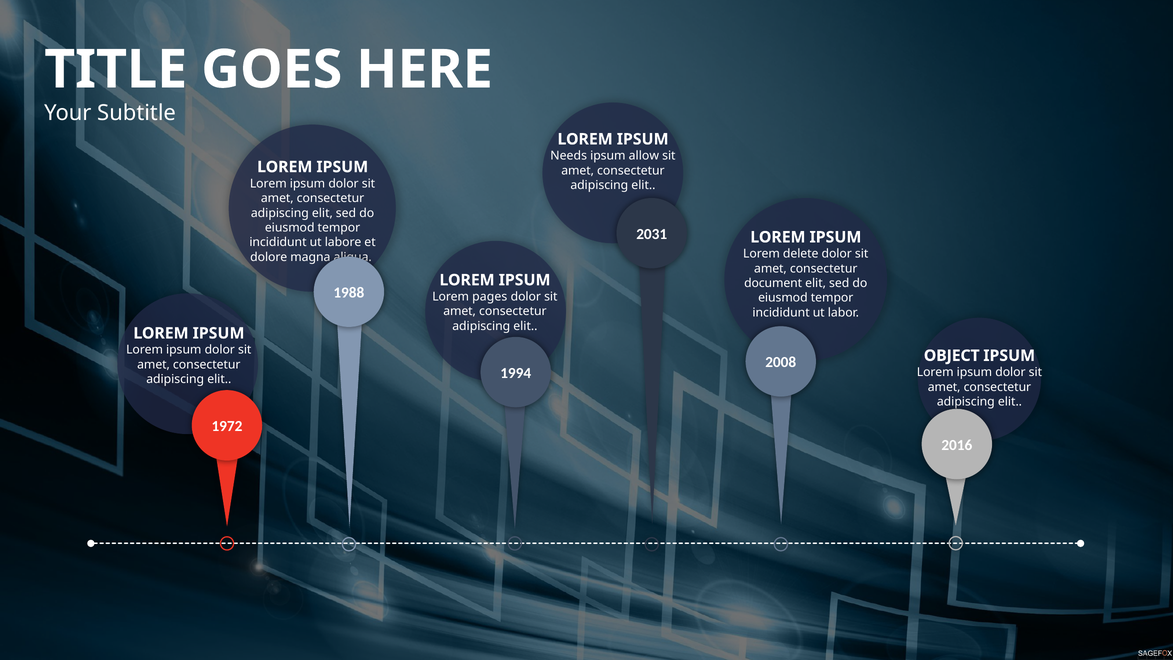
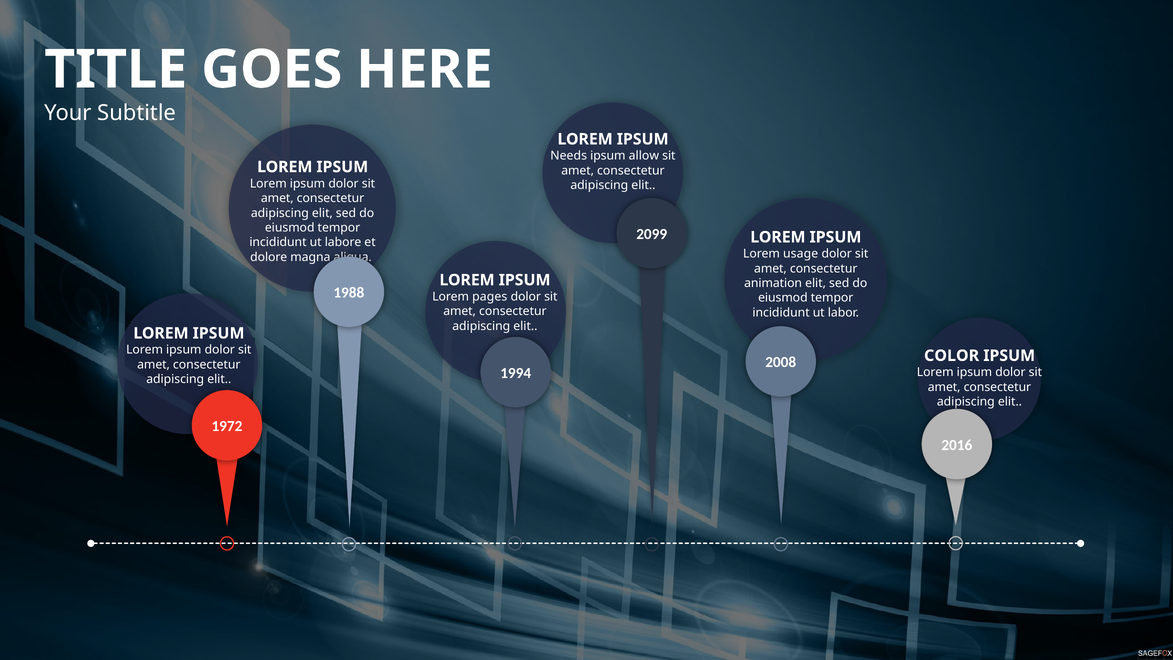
2031: 2031 -> 2099
delete: delete -> usage
document: document -> animation
OBJECT: OBJECT -> COLOR
